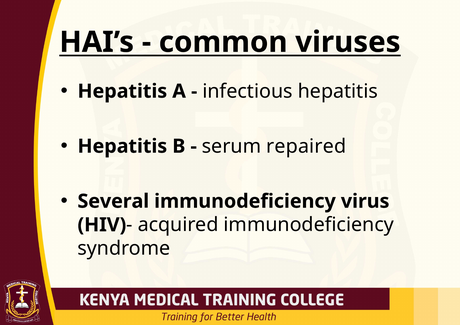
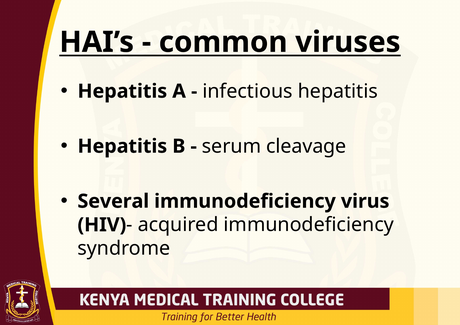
repaired: repaired -> cleavage
